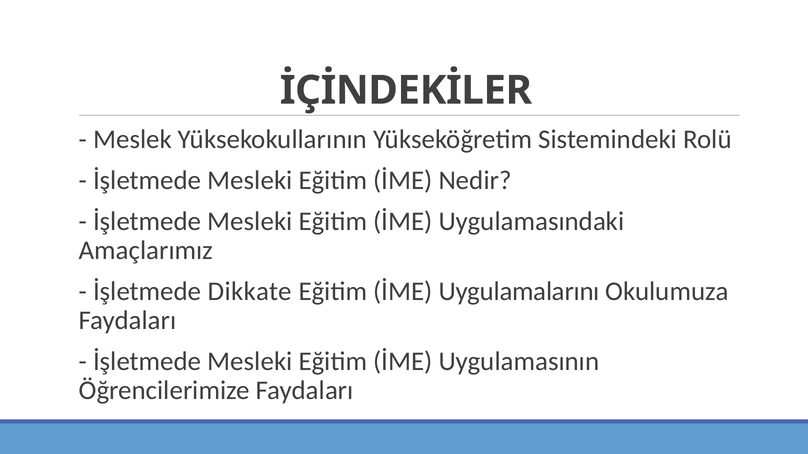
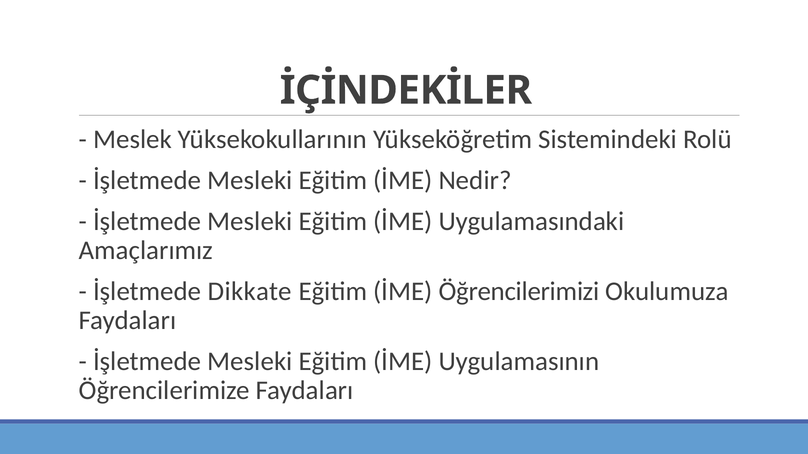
Uygulamalarını: Uygulamalarını -> Öğrencilerimizi
